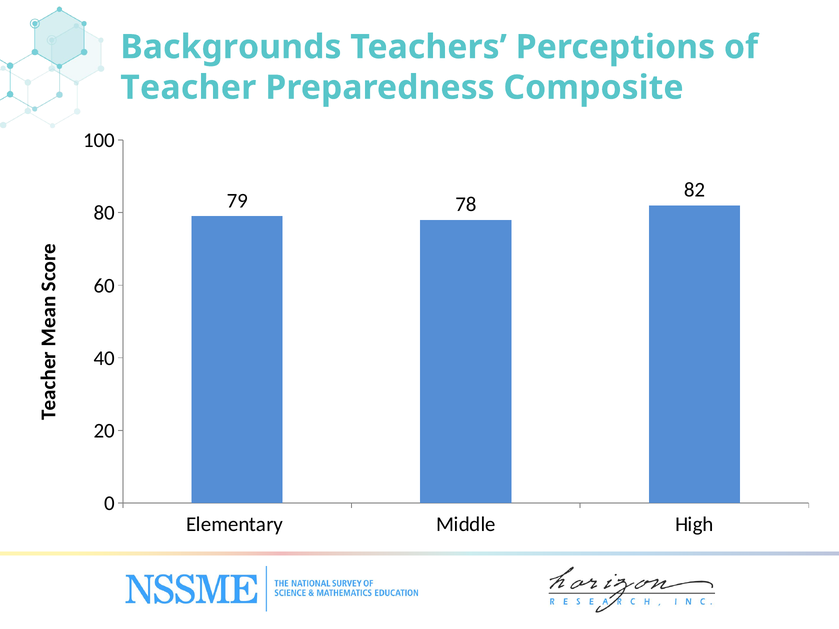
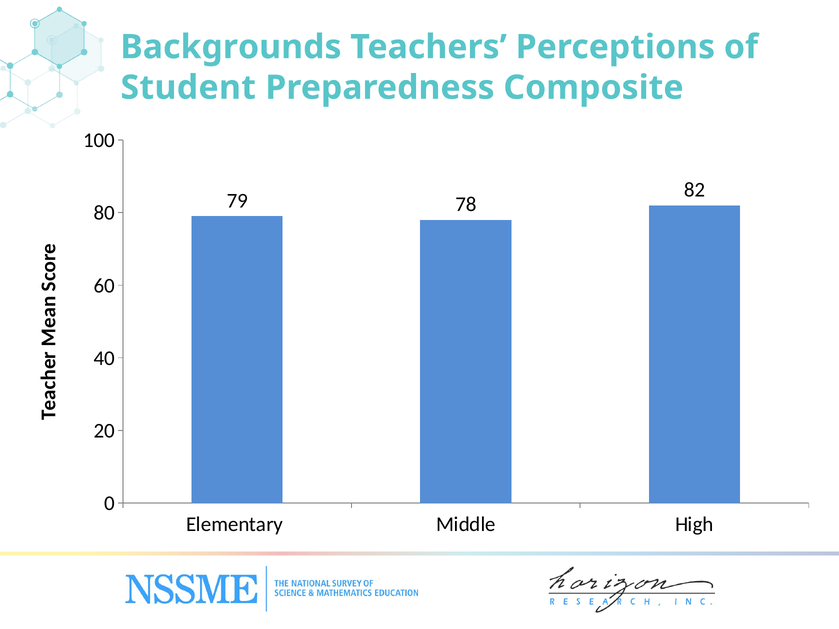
Teacher: Teacher -> Student
